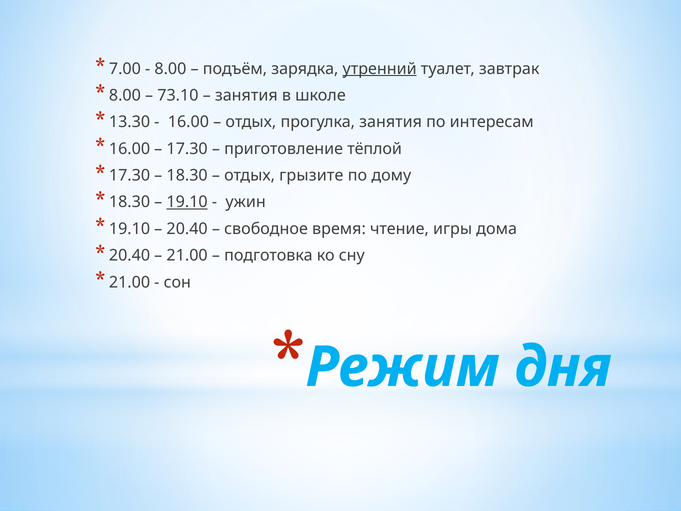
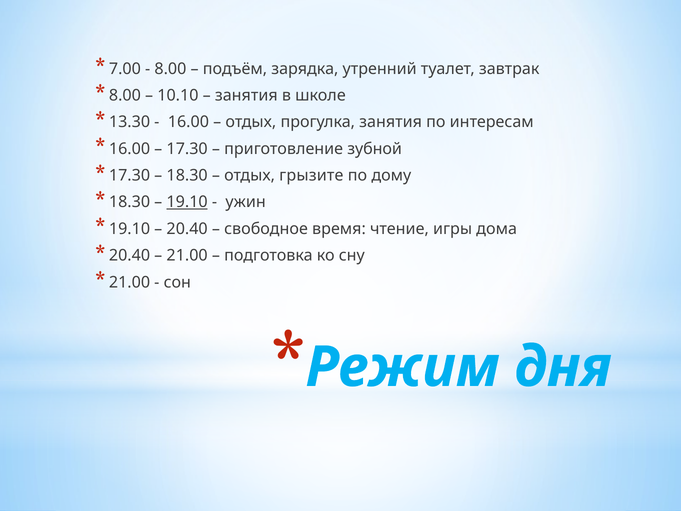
утренний underline: present -> none
73.10: 73.10 -> 10.10
тёплой: тёплой -> зубной
